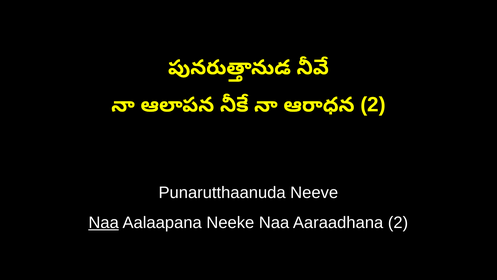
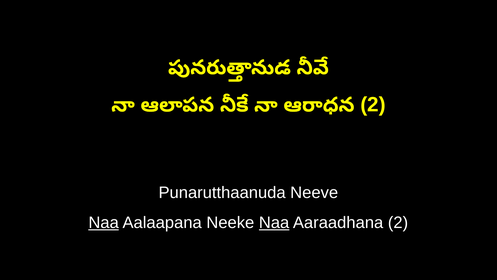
Naa at (274, 222) underline: none -> present
